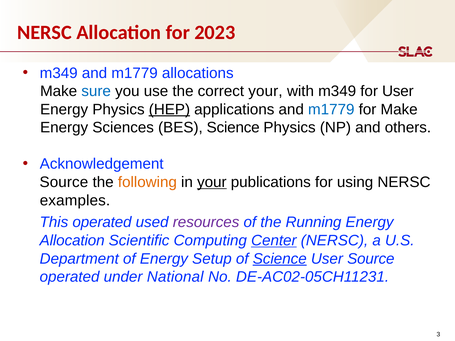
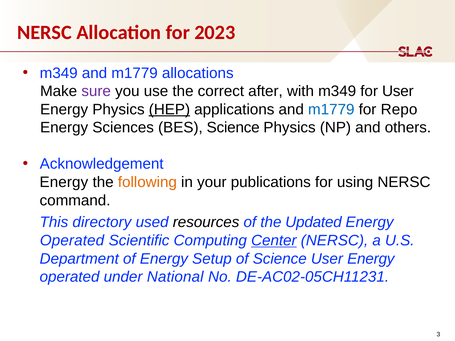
sure colour: blue -> purple
correct your: your -> after
for Make: Make -> Repo
Source at (64, 182): Source -> Energy
your at (212, 182) underline: present -> none
examples: examples -> command
This operated: operated -> directory
resources colour: purple -> black
Running: Running -> Updated
Allocation at (72, 241): Allocation -> Operated
Science at (280, 259) underline: present -> none
Source at (371, 259): Source -> Energy
